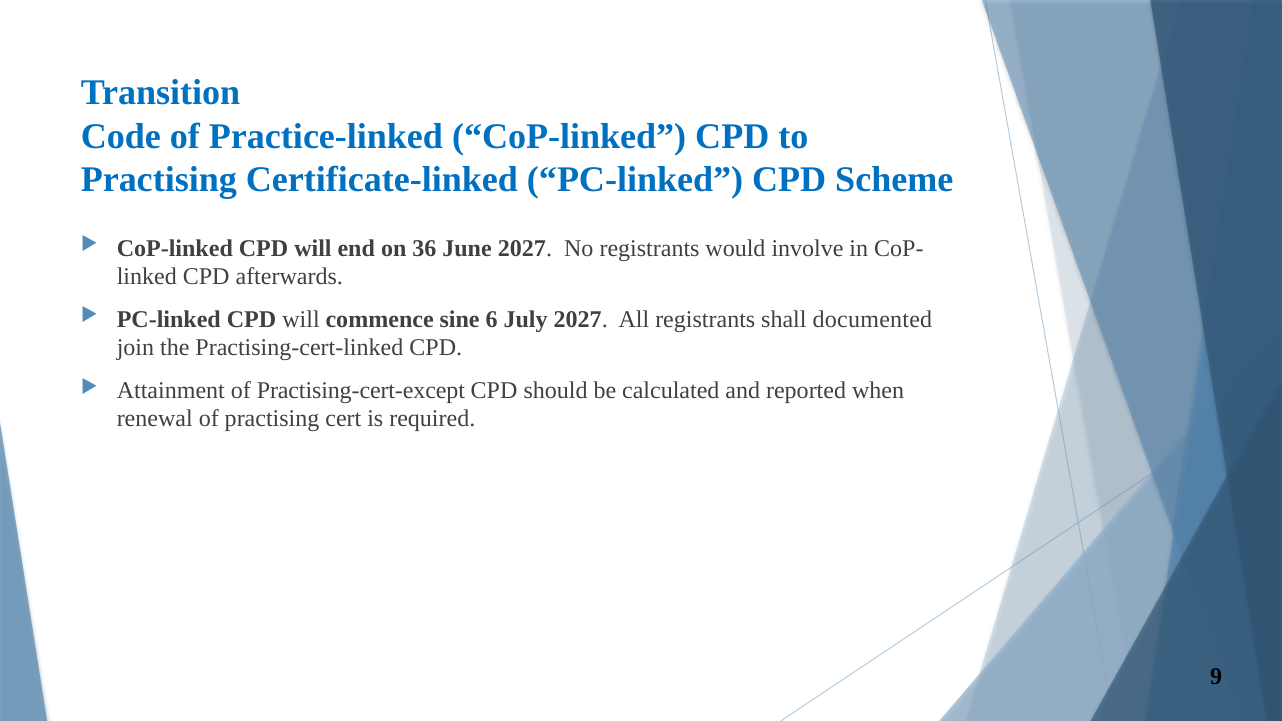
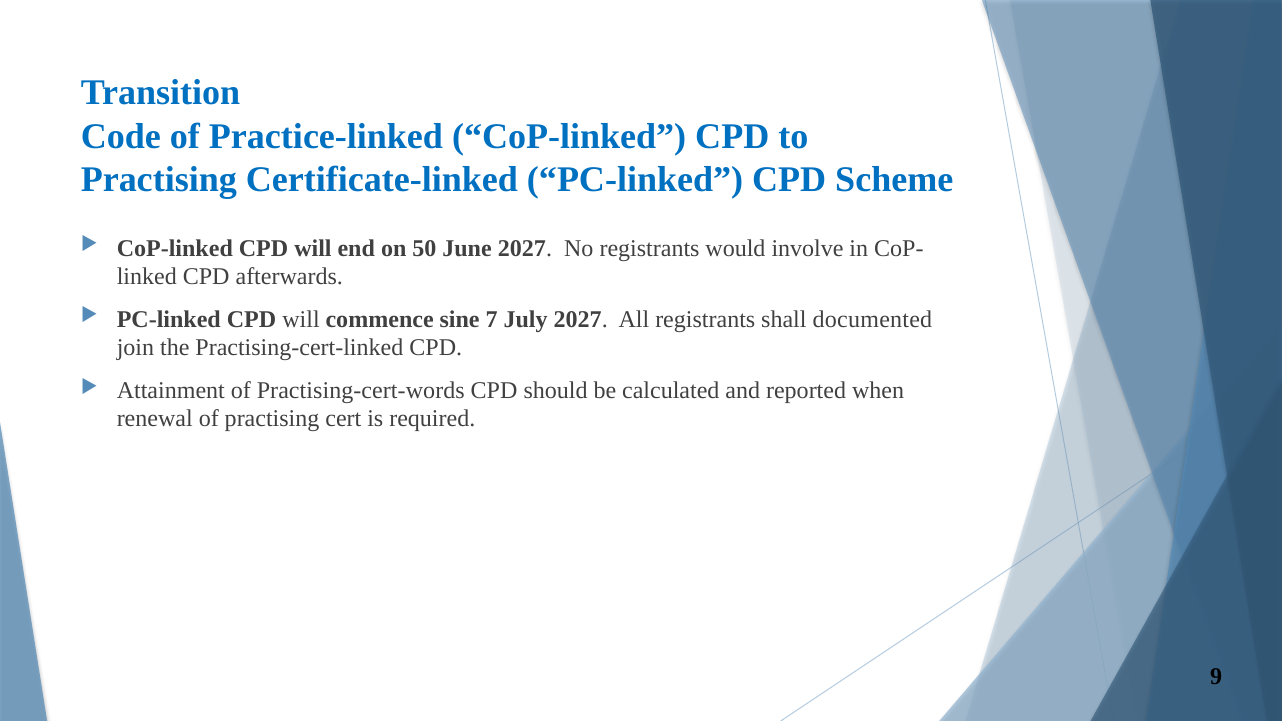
36: 36 -> 50
6: 6 -> 7
Practising-cert-except: Practising-cert-except -> Practising-cert-words
